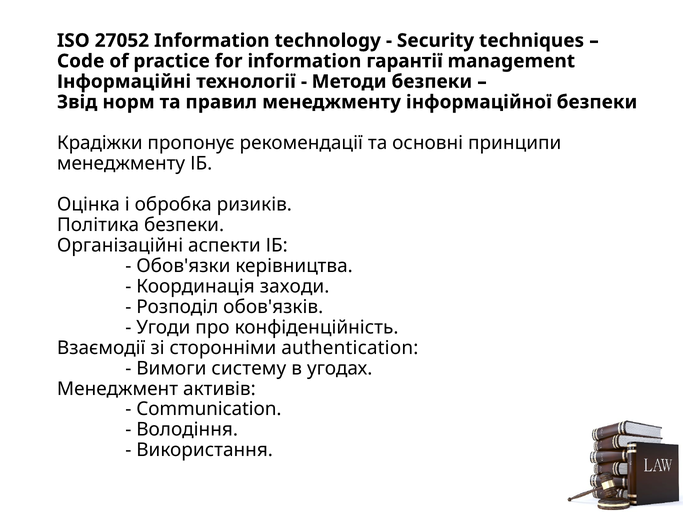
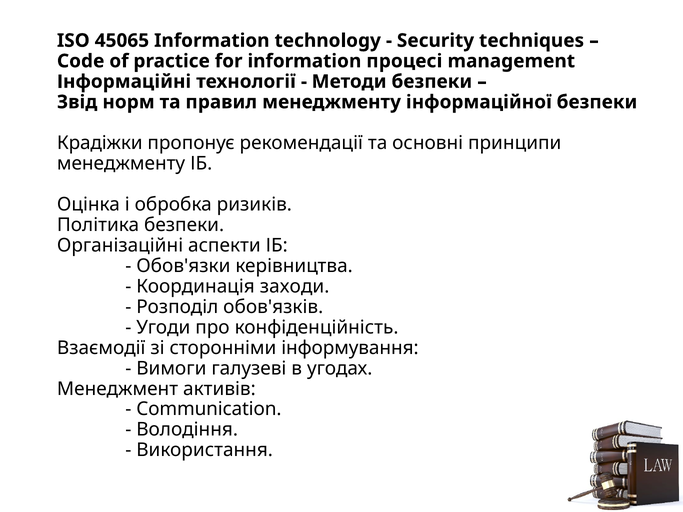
27052: 27052 -> 45065
гарантії: гарантії -> процесі
authentication: authentication -> інформування
систему: систему -> галузеві
